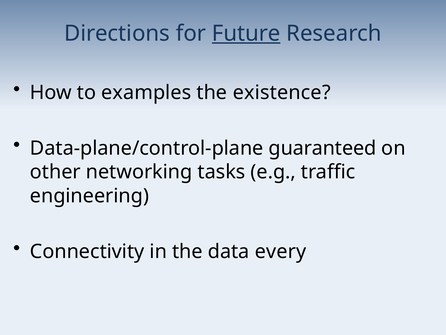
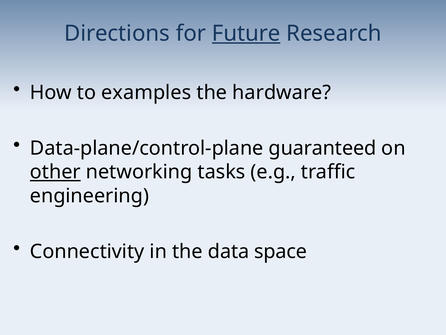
existence: existence -> hardware
other underline: none -> present
every: every -> space
